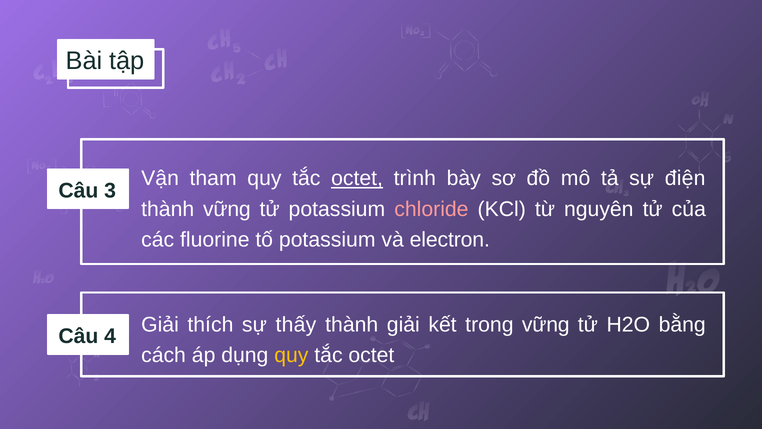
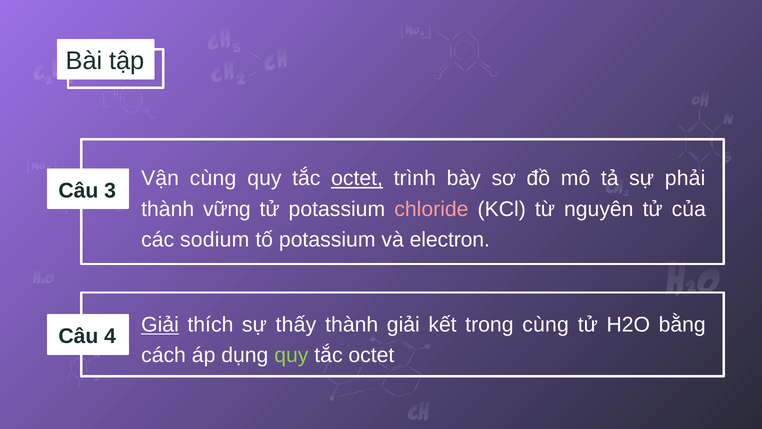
Vận tham: tham -> cùng
điện: điện -> phải
fluorine: fluorine -> sodium
Giải at (160, 325) underline: none -> present
trong vững: vững -> cùng
quy at (291, 355) colour: yellow -> light green
